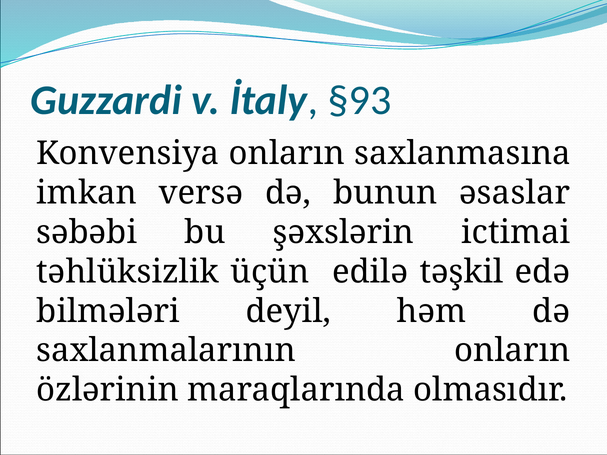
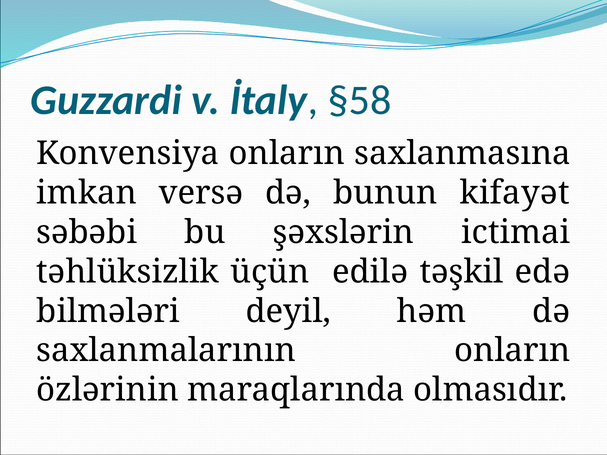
§93: §93 -> §58
əsaslar: əsaslar -> kifayət
